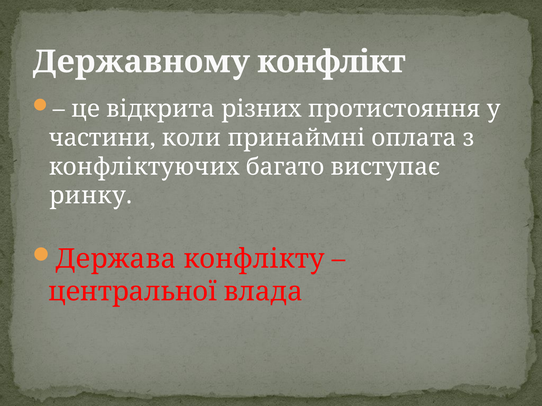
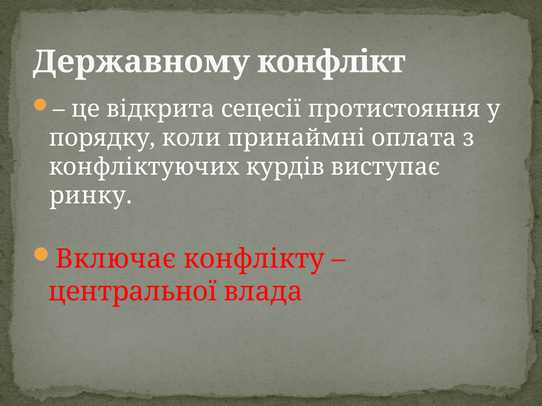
різних: різних -> сецесії
частини: частини -> порядку
багато: багато -> курдів
Держава: Держава -> Включає
